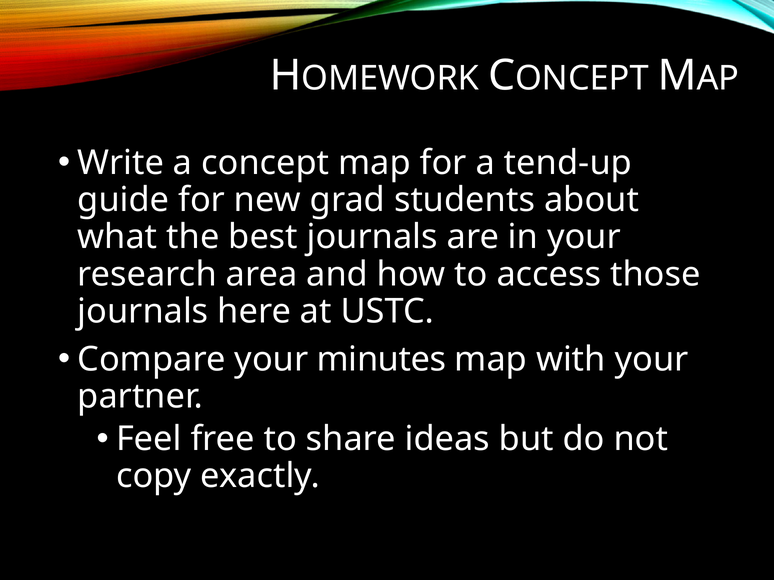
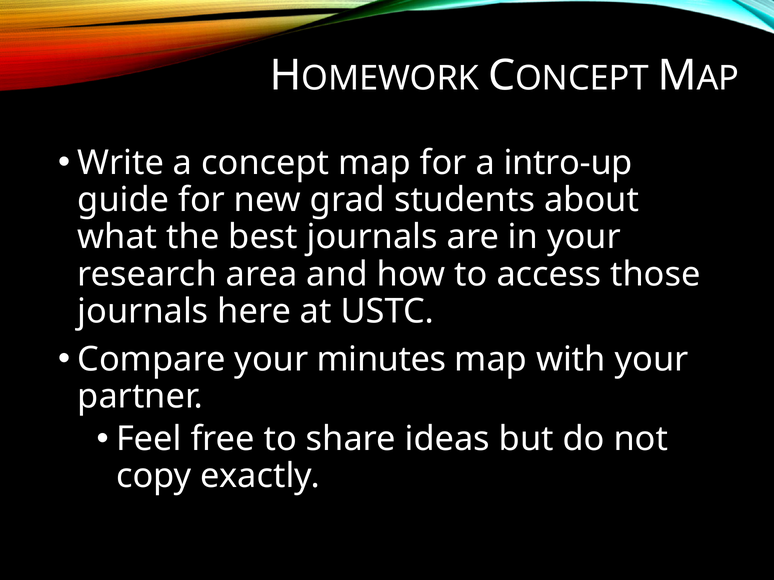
tend-up: tend-up -> intro-up
